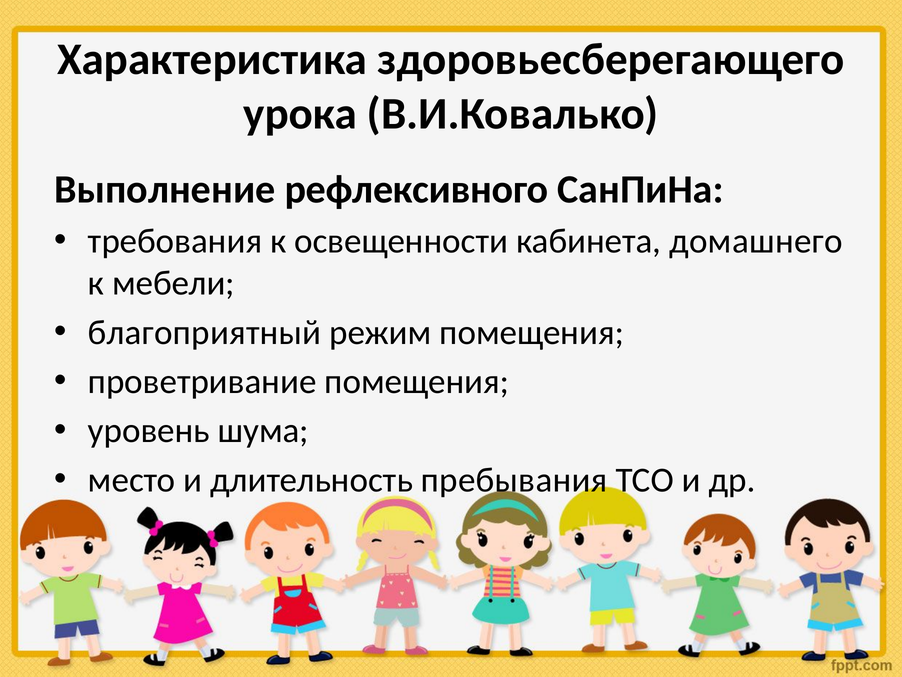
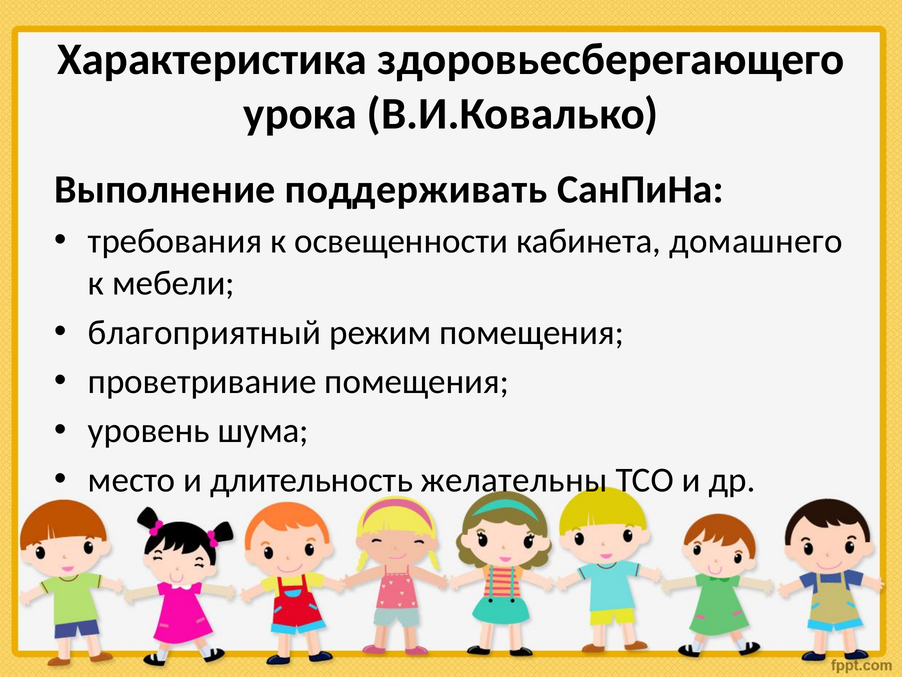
рефлексивного: рефлексивного -> поддерживать
пребывания: пребывания -> желательны
